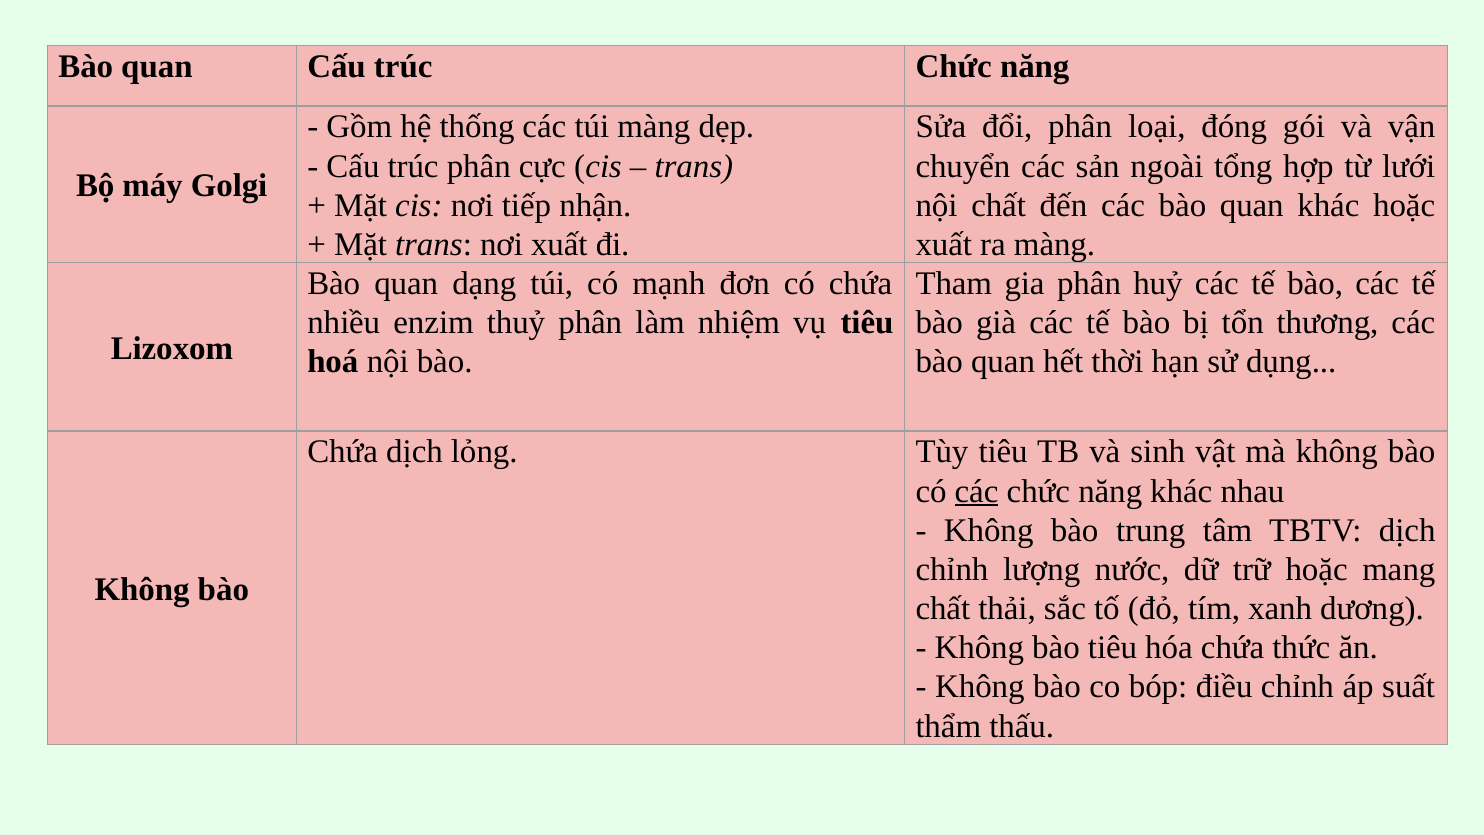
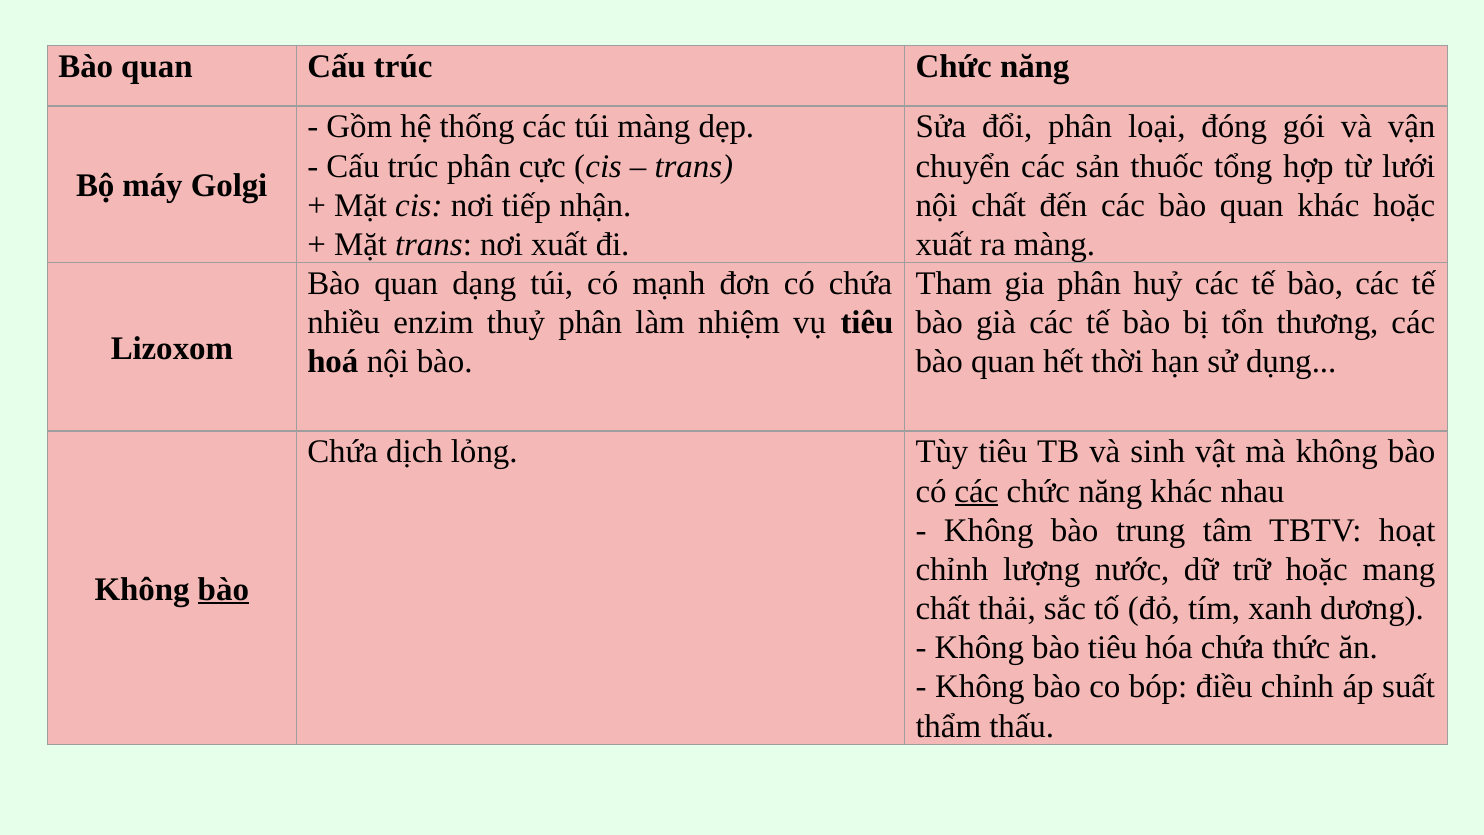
ngoài: ngoài -> thuốc
TBTV dịch: dịch -> hoạt
bào at (223, 589) underline: none -> present
